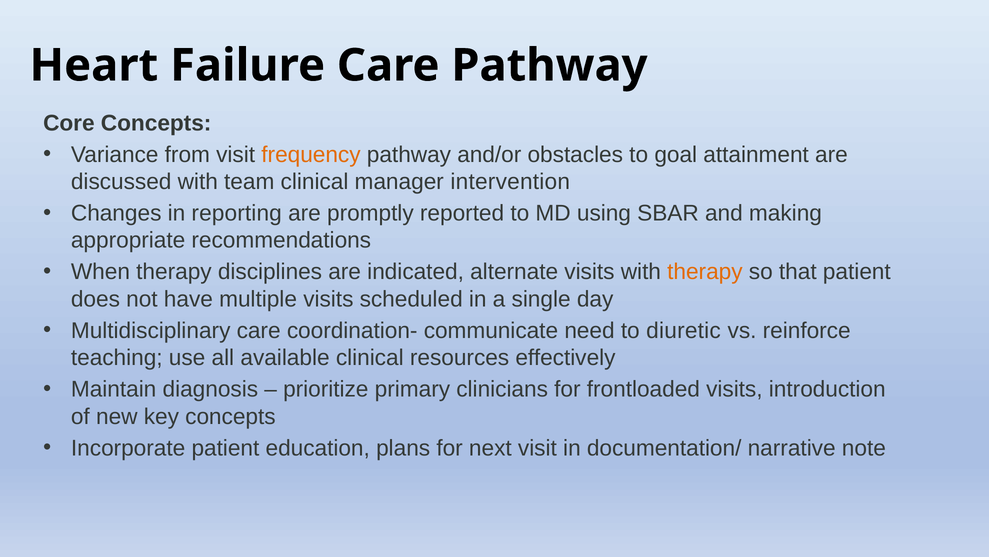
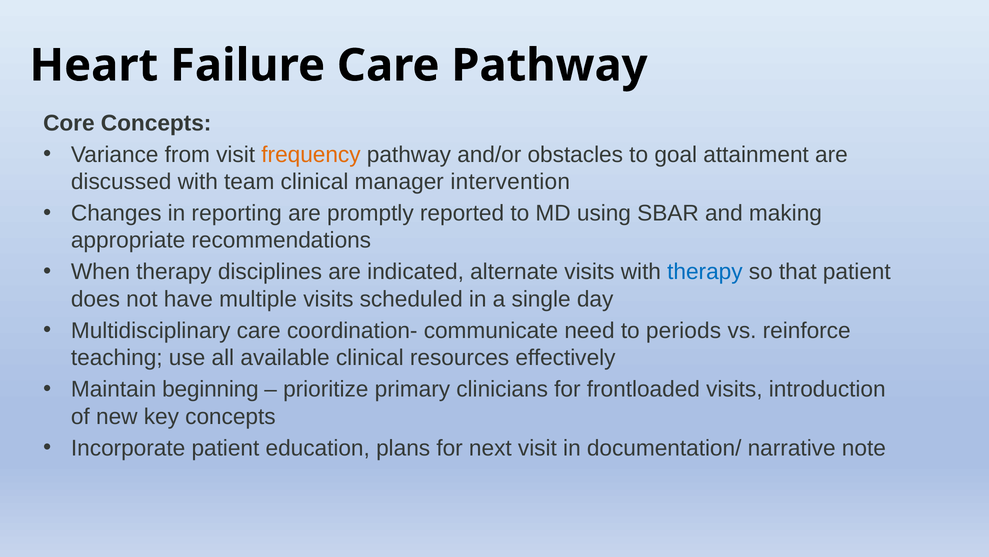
therapy at (705, 272) colour: orange -> blue
diuretic: diuretic -> periods
diagnosis: diagnosis -> beginning
